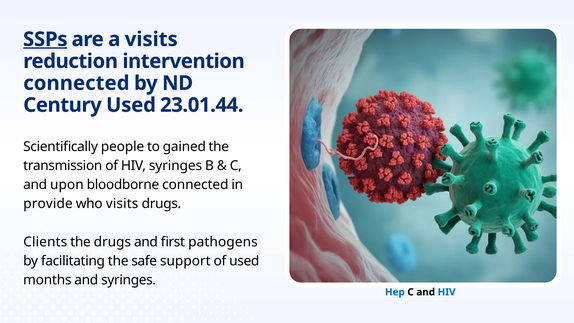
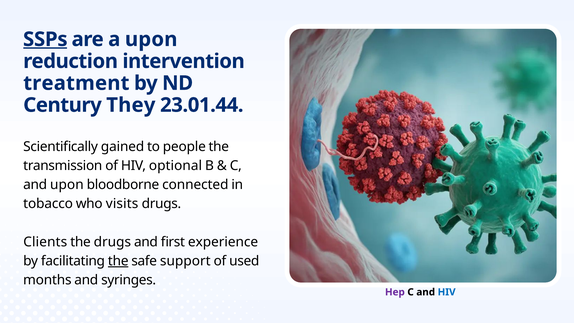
a visits: visits -> upon
connected at (76, 83): connected -> treatment
Century Used: Used -> They
people: people -> gained
gained: gained -> people
HIV syringes: syringes -> optional
provide: provide -> tobacco
pathogens: pathogens -> experience
the at (118, 261) underline: none -> present
Hep colour: blue -> purple
